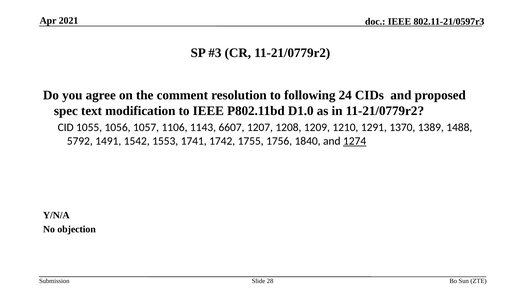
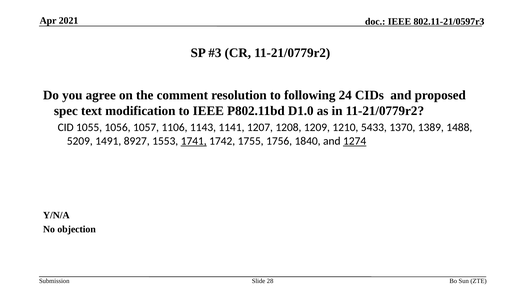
6607: 6607 -> 1141
1291: 1291 -> 5433
5792: 5792 -> 5209
1542: 1542 -> 8927
1741 underline: none -> present
